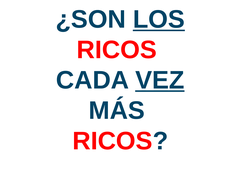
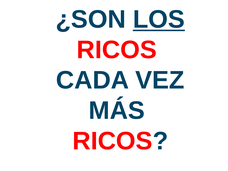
VEZ underline: present -> none
